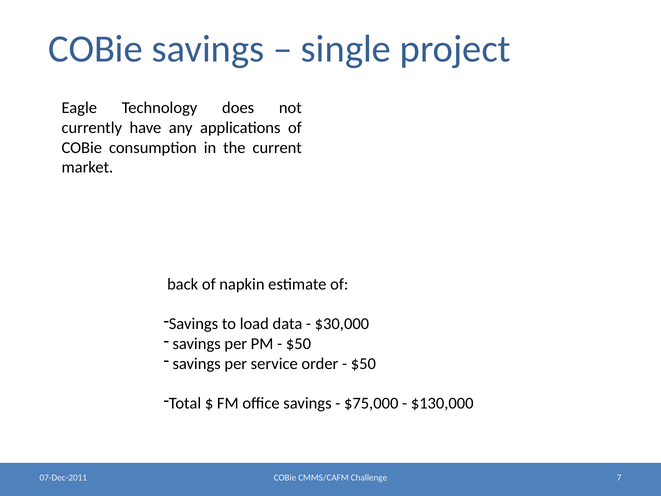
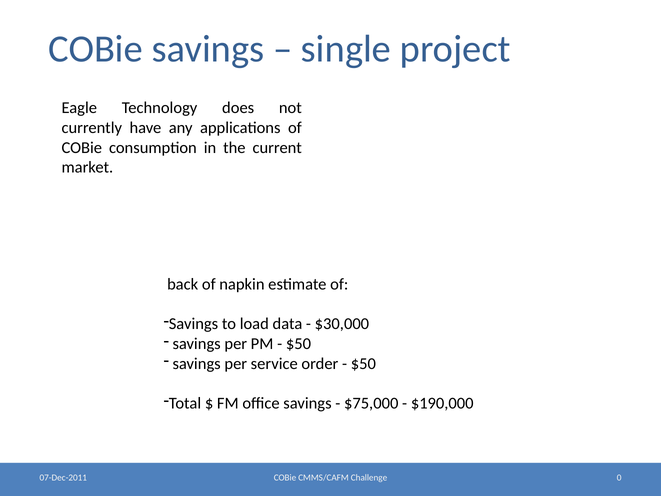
$130,000: $130,000 -> $190,000
7: 7 -> 0
